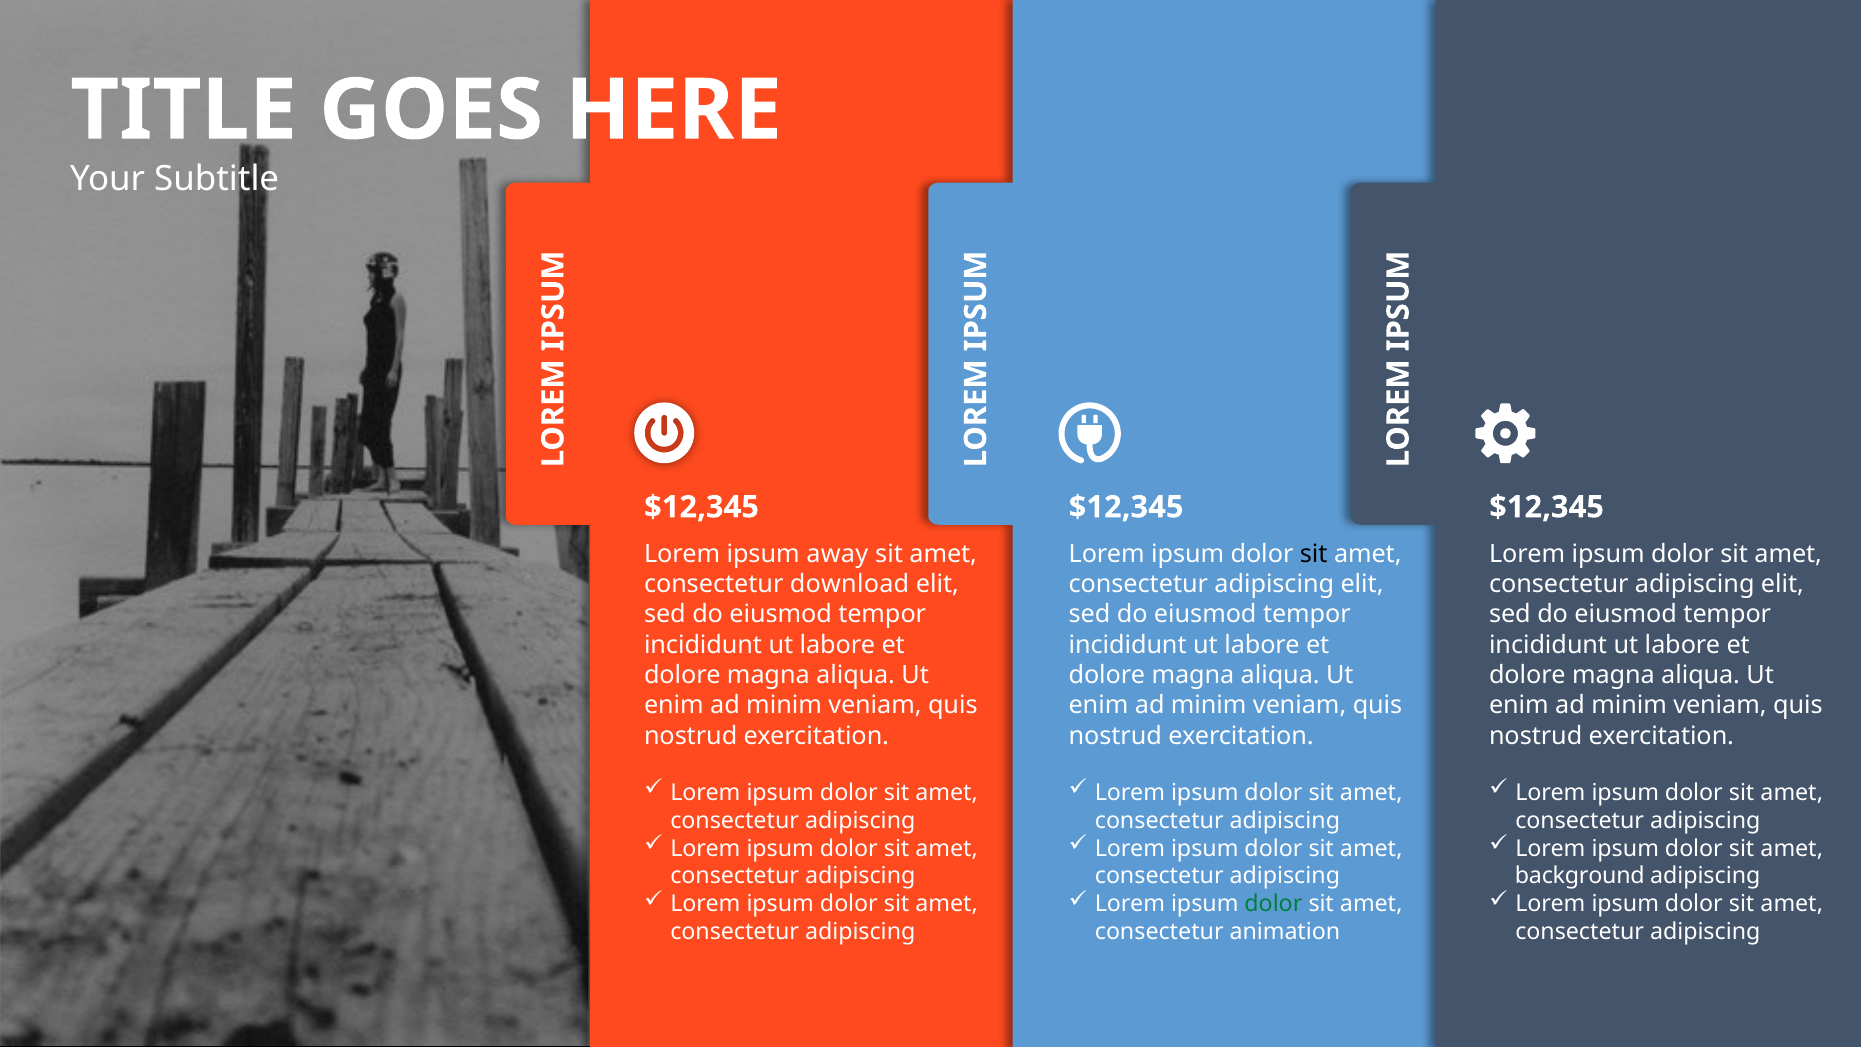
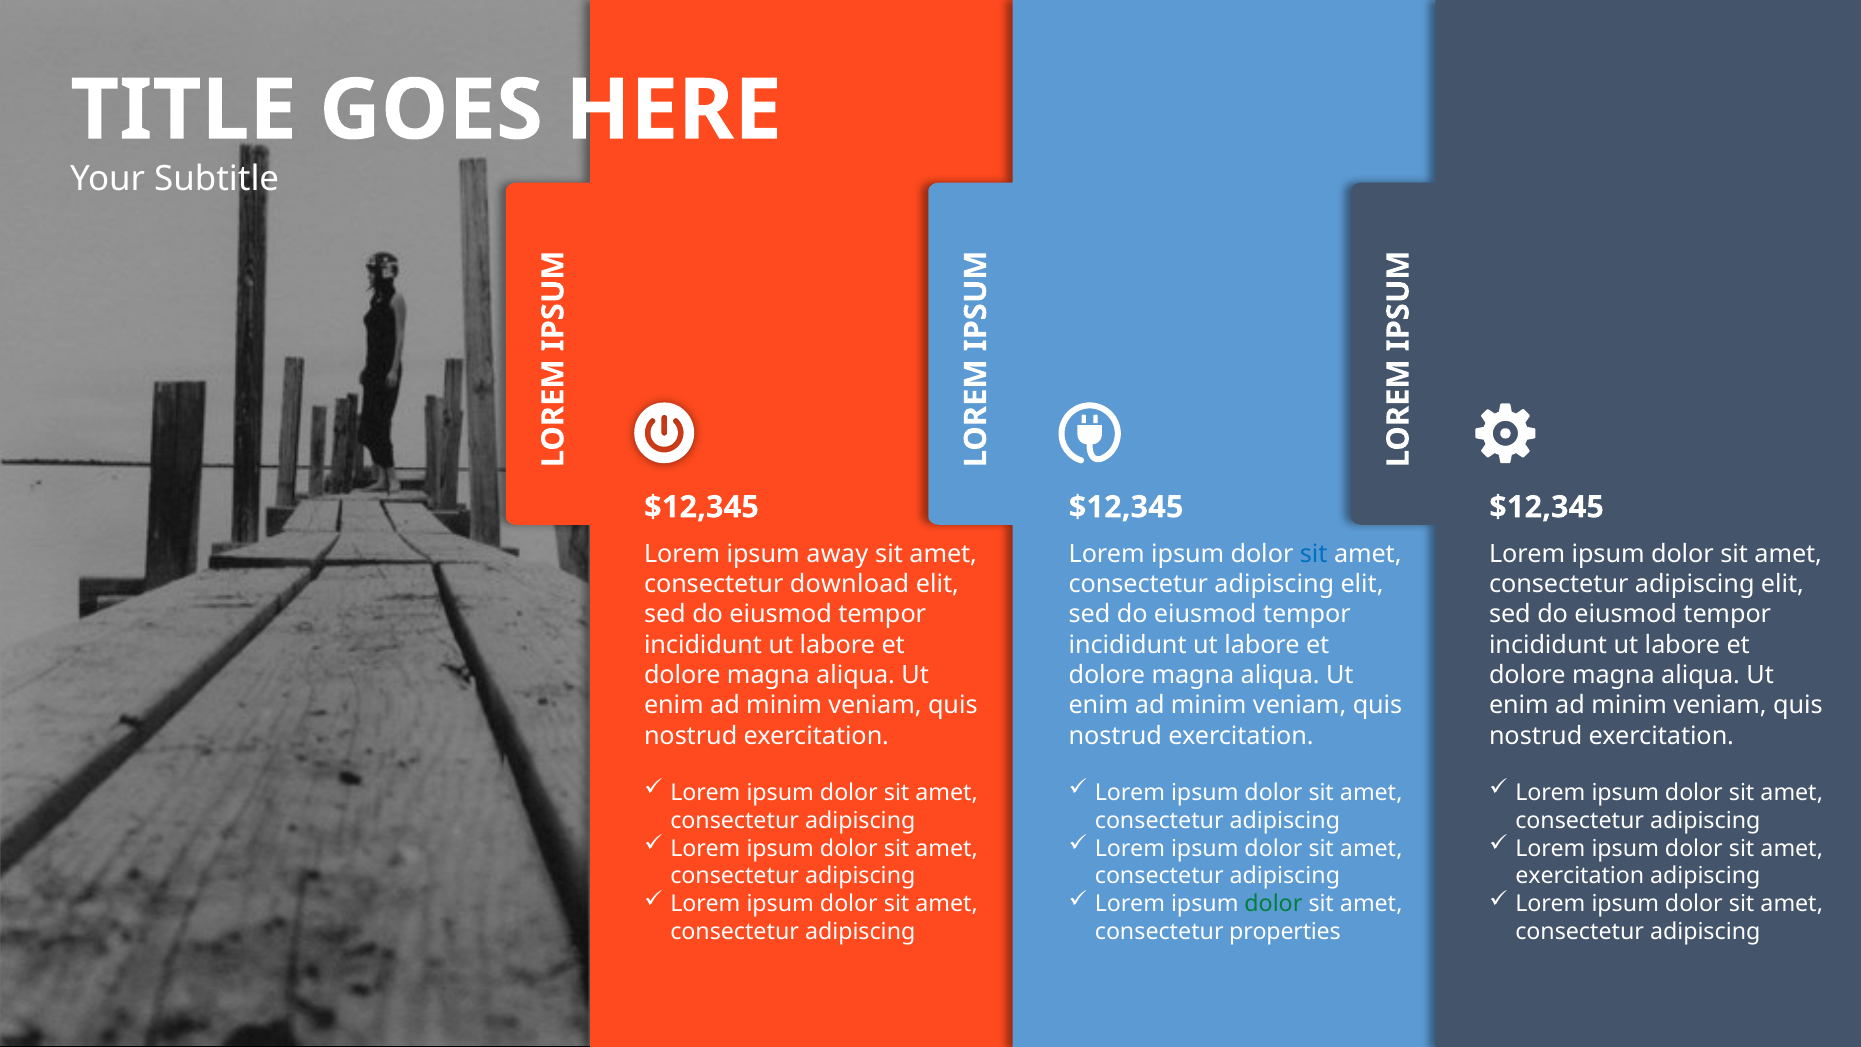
sit at (1314, 554) colour: black -> blue
background at (1580, 876): background -> exercitation
animation: animation -> properties
